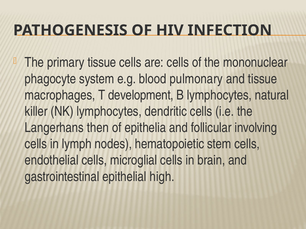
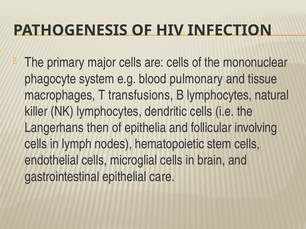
primary tissue: tissue -> major
development: development -> transfusions
high: high -> care
